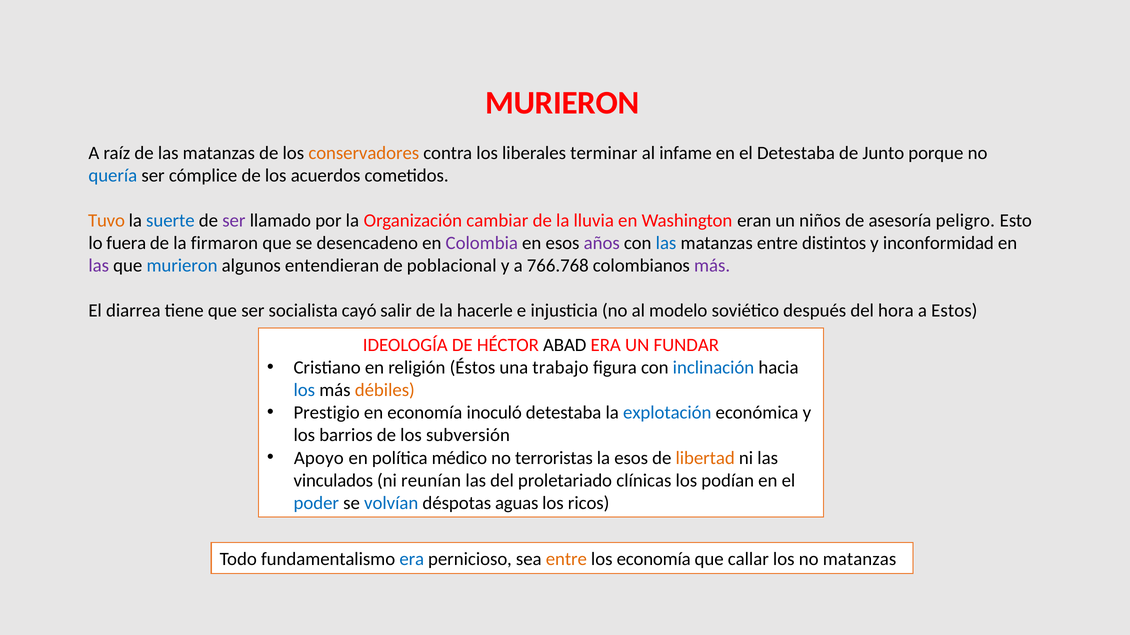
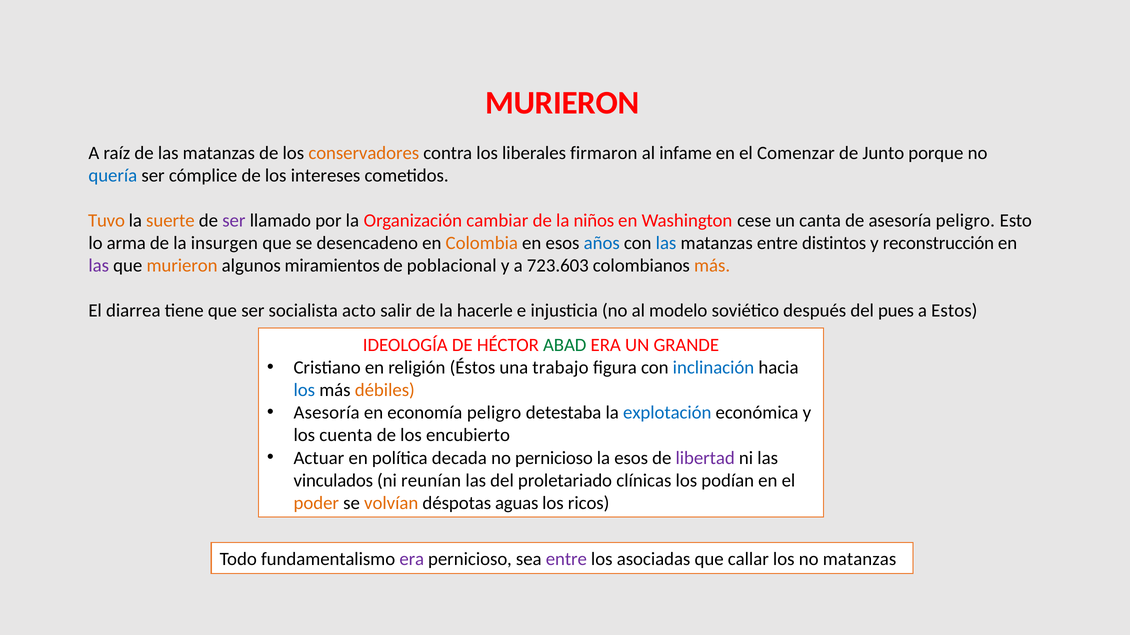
terminar: terminar -> firmaron
el Detestaba: Detestaba -> Comenzar
acuerdos: acuerdos -> intereses
suerte colour: blue -> orange
lluvia: lluvia -> niños
eran: eran -> cese
niños: niños -> canta
fuera: fuera -> arma
firmaron: firmaron -> insurgen
Colombia colour: purple -> orange
años colour: purple -> blue
inconformidad: inconformidad -> reconstrucción
murieron at (182, 266) colour: blue -> orange
entendieran: entendieran -> miramientos
766.768: 766.768 -> 723.603
más at (712, 266) colour: purple -> orange
cayó: cayó -> acto
hora: hora -> pues
ABAD colour: black -> green
FUNDAR: FUNDAR -> GRANDE
Prestigio at (327, 413): Prestigio -> Asesoría
economía inoculó: inoculó -> peligro
barrios: barrios -> cuenta
subversión: subversión -> encubierto
Apoyo: Apoyo -> Actuar
médico: médico -> decada
no terroristas: terroristas -> pernicioso
libertad colour: orange -> purple
poder colour: blue -> orange
volvían colour: blue -> orange
era at (412, 560) colour: blue -> purple
entre at (566, 560) colour: orange -> purple
los economía: economía -> asociadas
